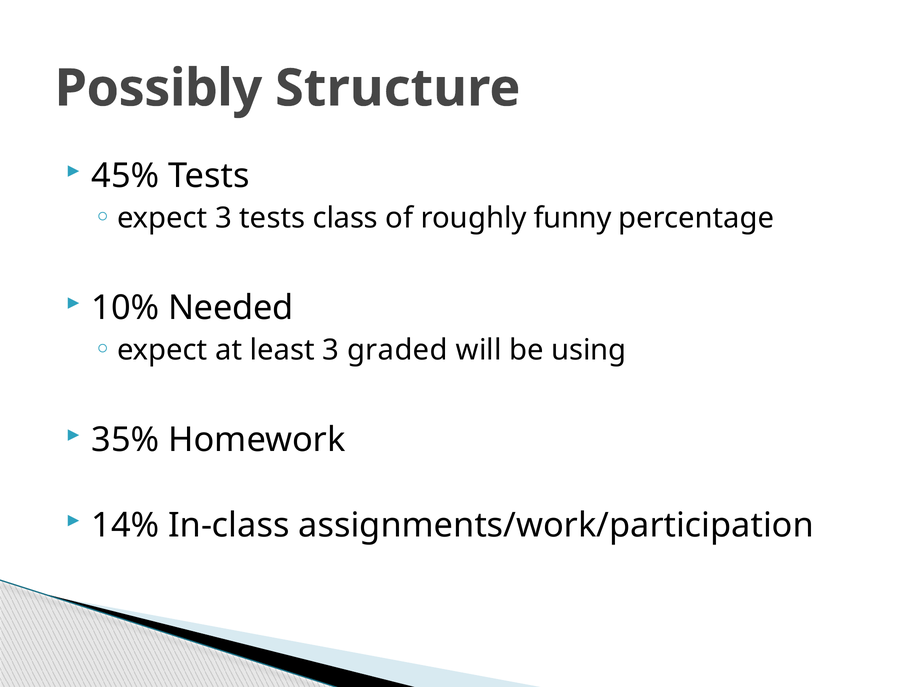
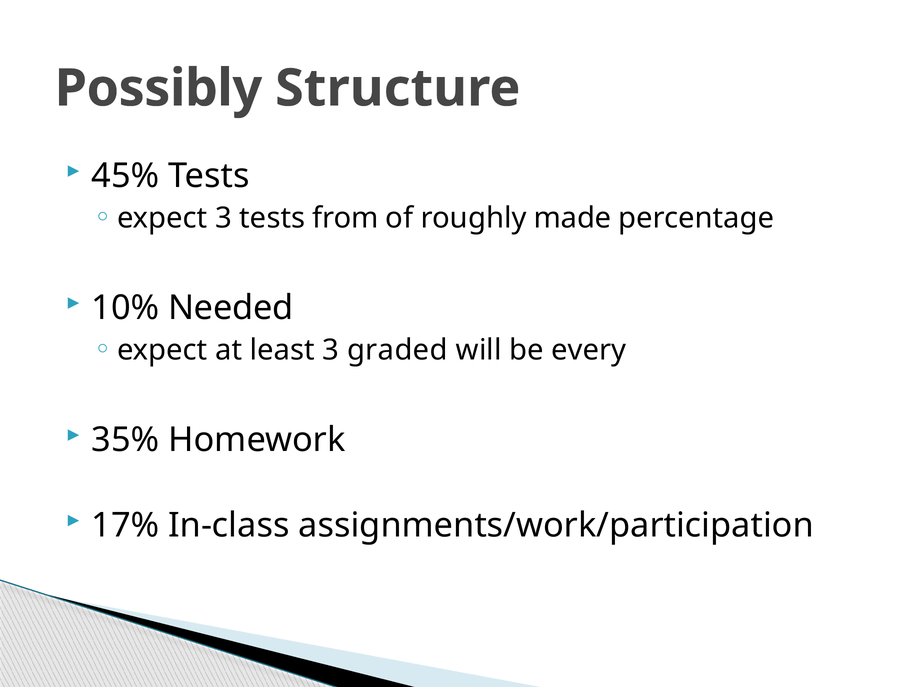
class: class -> from
funny: funny -> made
using: using -> every
14%: 14% -> 17%
